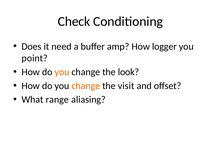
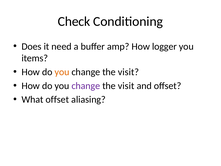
point: point -> items
look at (129, 72): look -> visit
change at (86, 86) colour: orange -> purple
What range: range -> offset
